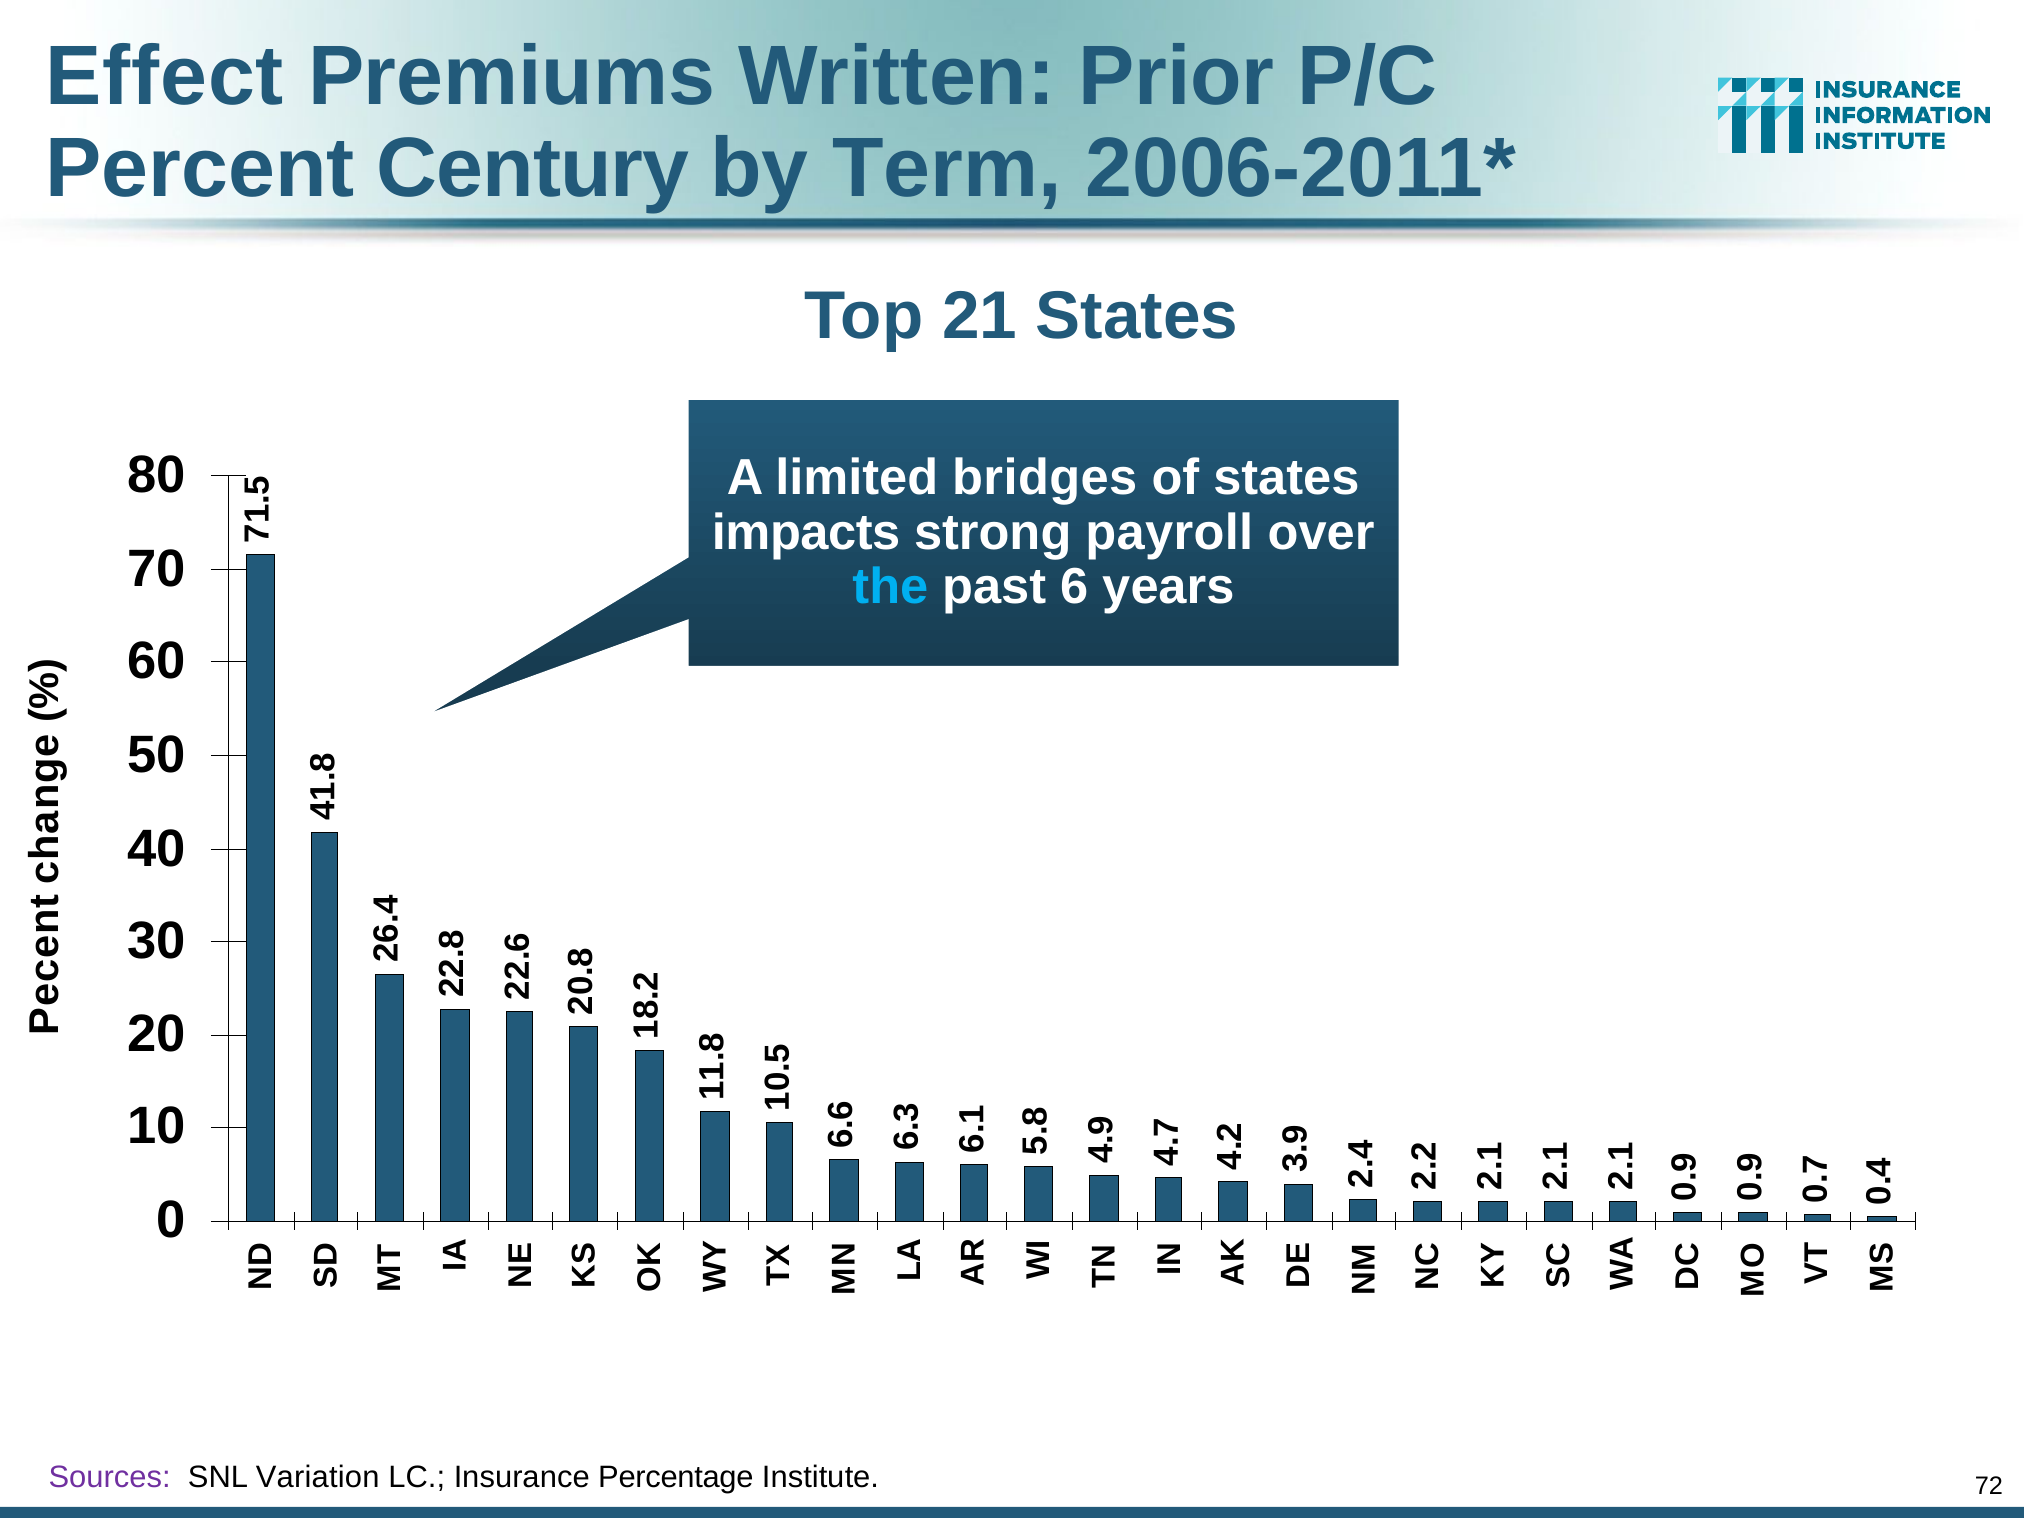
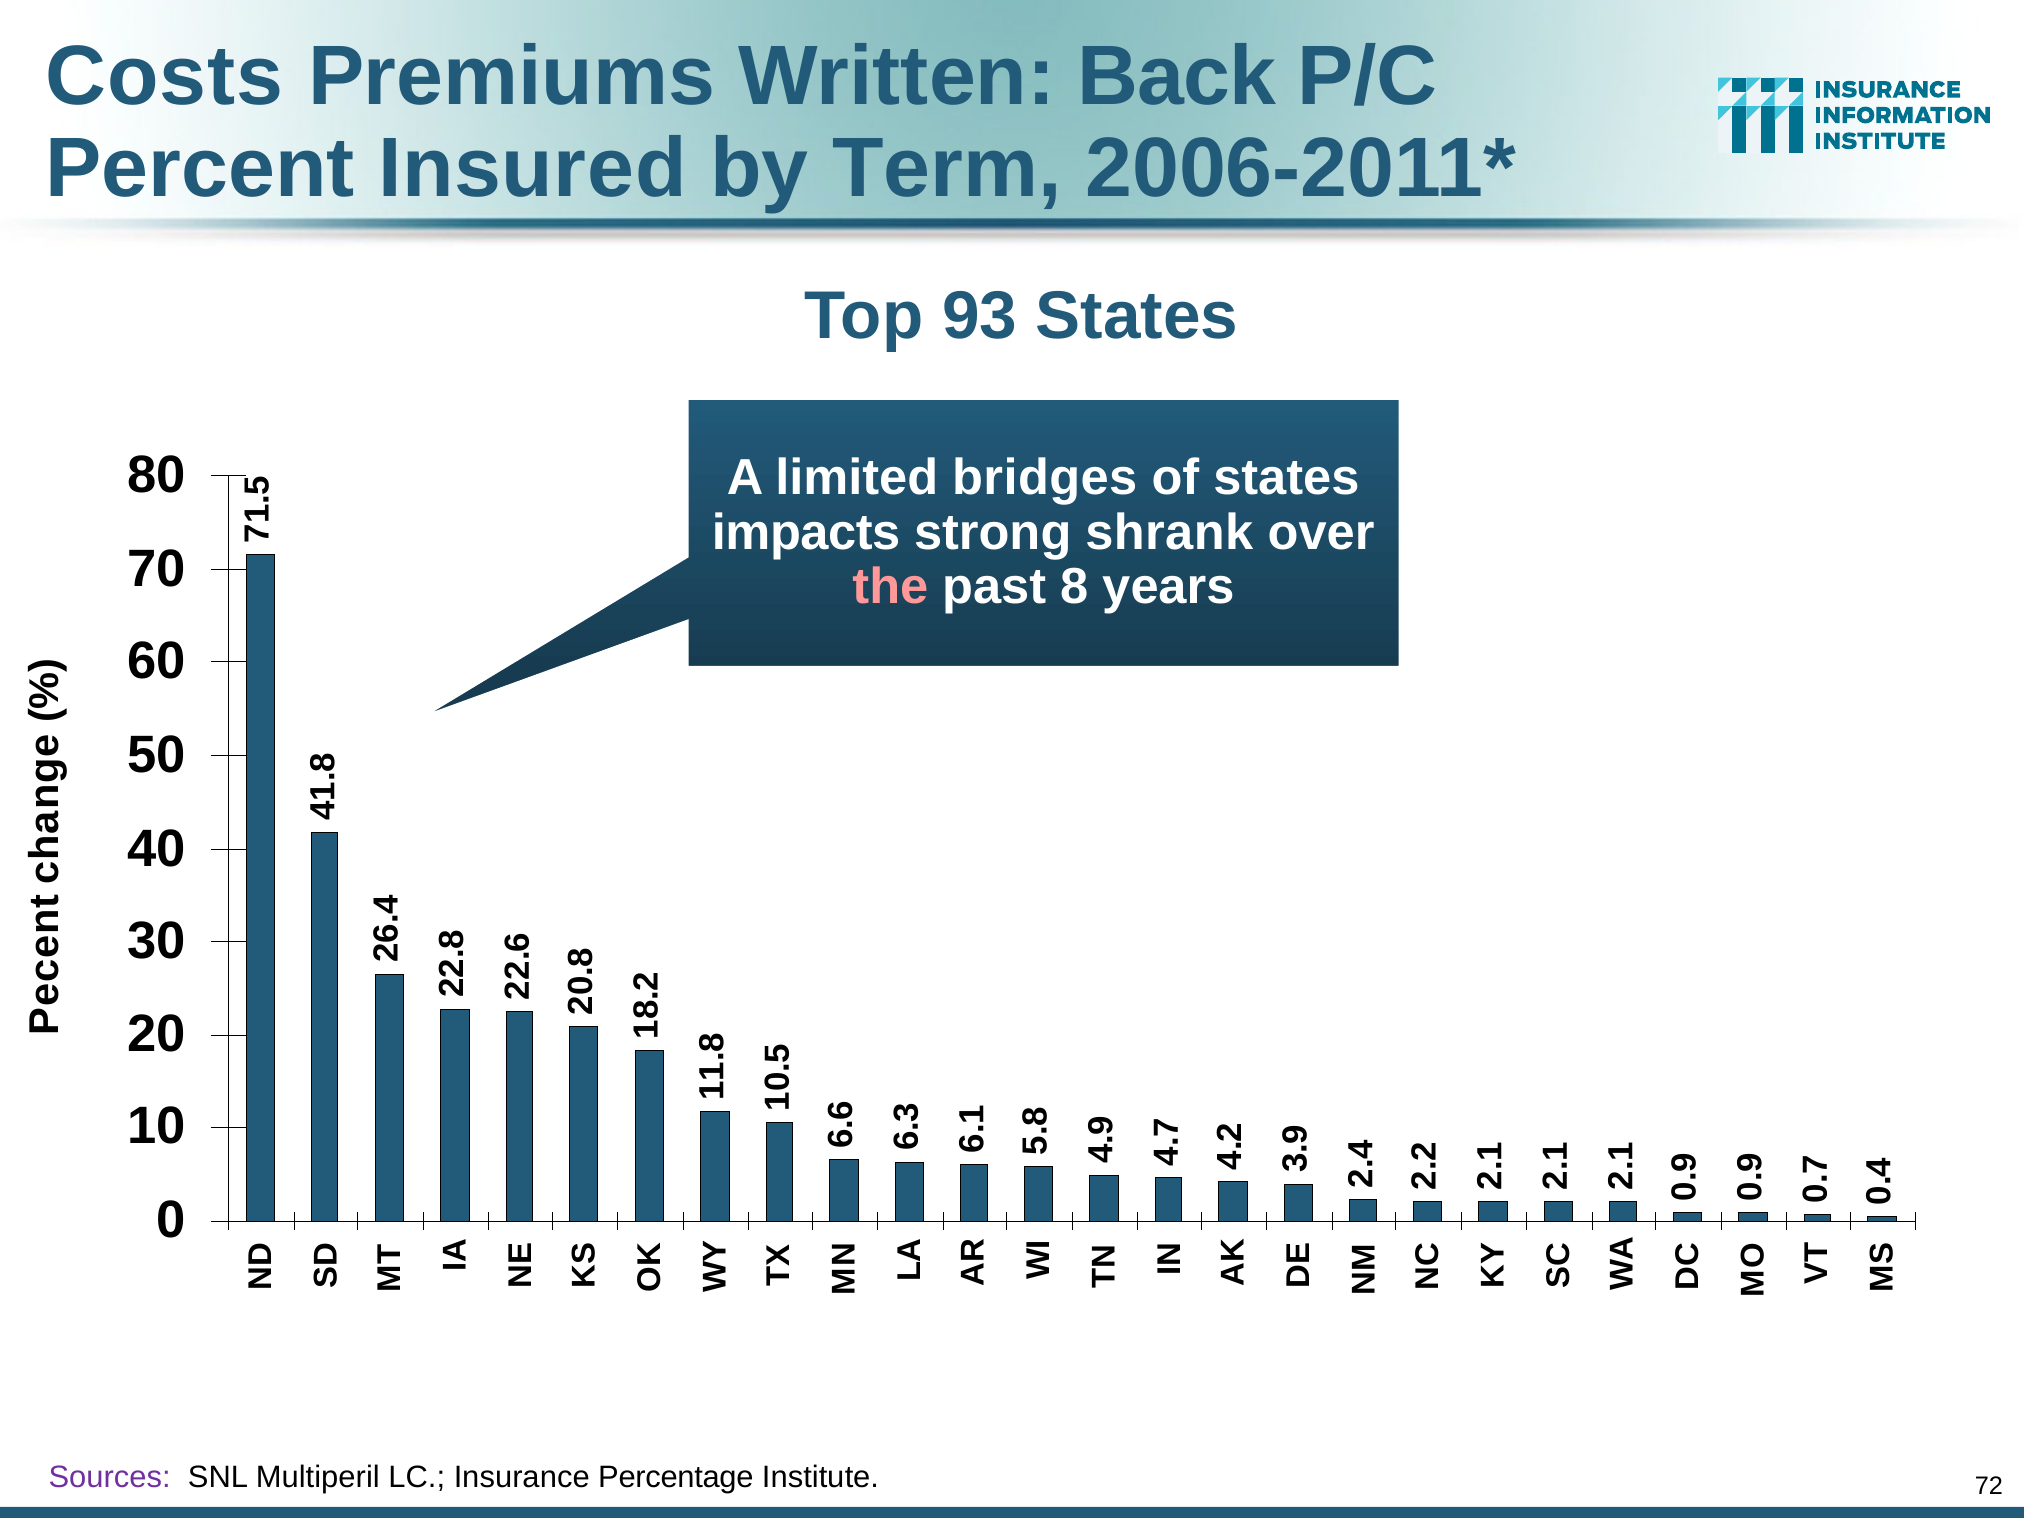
Effect: Effect -> Costs
Prior: Prior -> Back
Century: Century -> Insured
21: 21 -> 93
payroll: payroll -> shrank
the colour: light blue -> pink
past 6: 6 -> 8
Variation: Variation -> Multiperil
